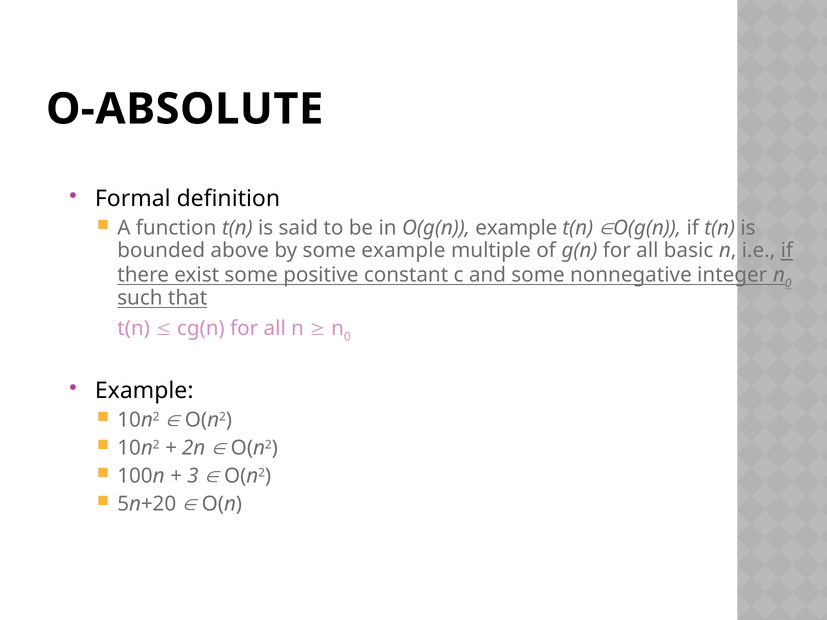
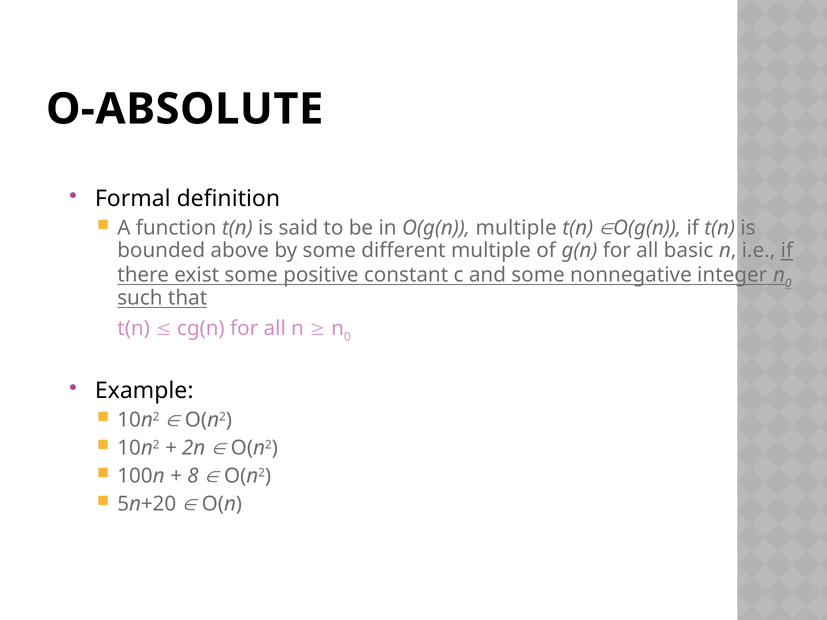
O(g(n example: example -> multiple
some example: example -> different
3: 3 -> 8
